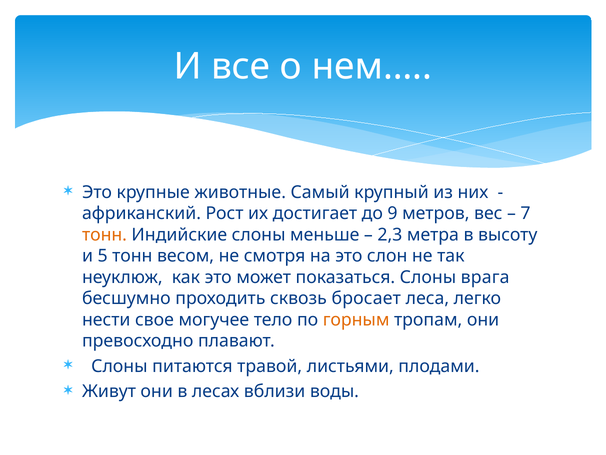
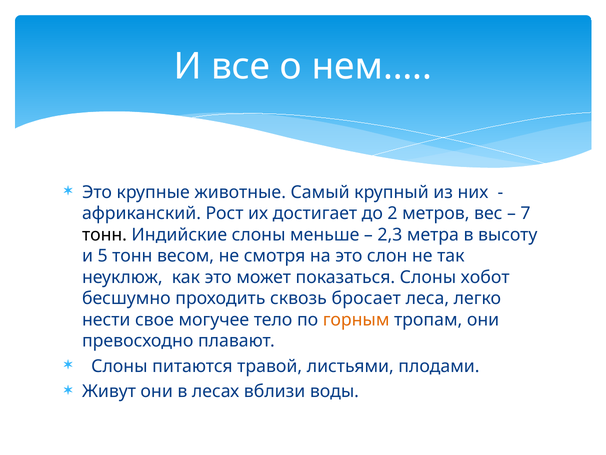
9: 9 -> 2
тонн at (105, 235) colour: orange -> black
врага: врага -> хобот
